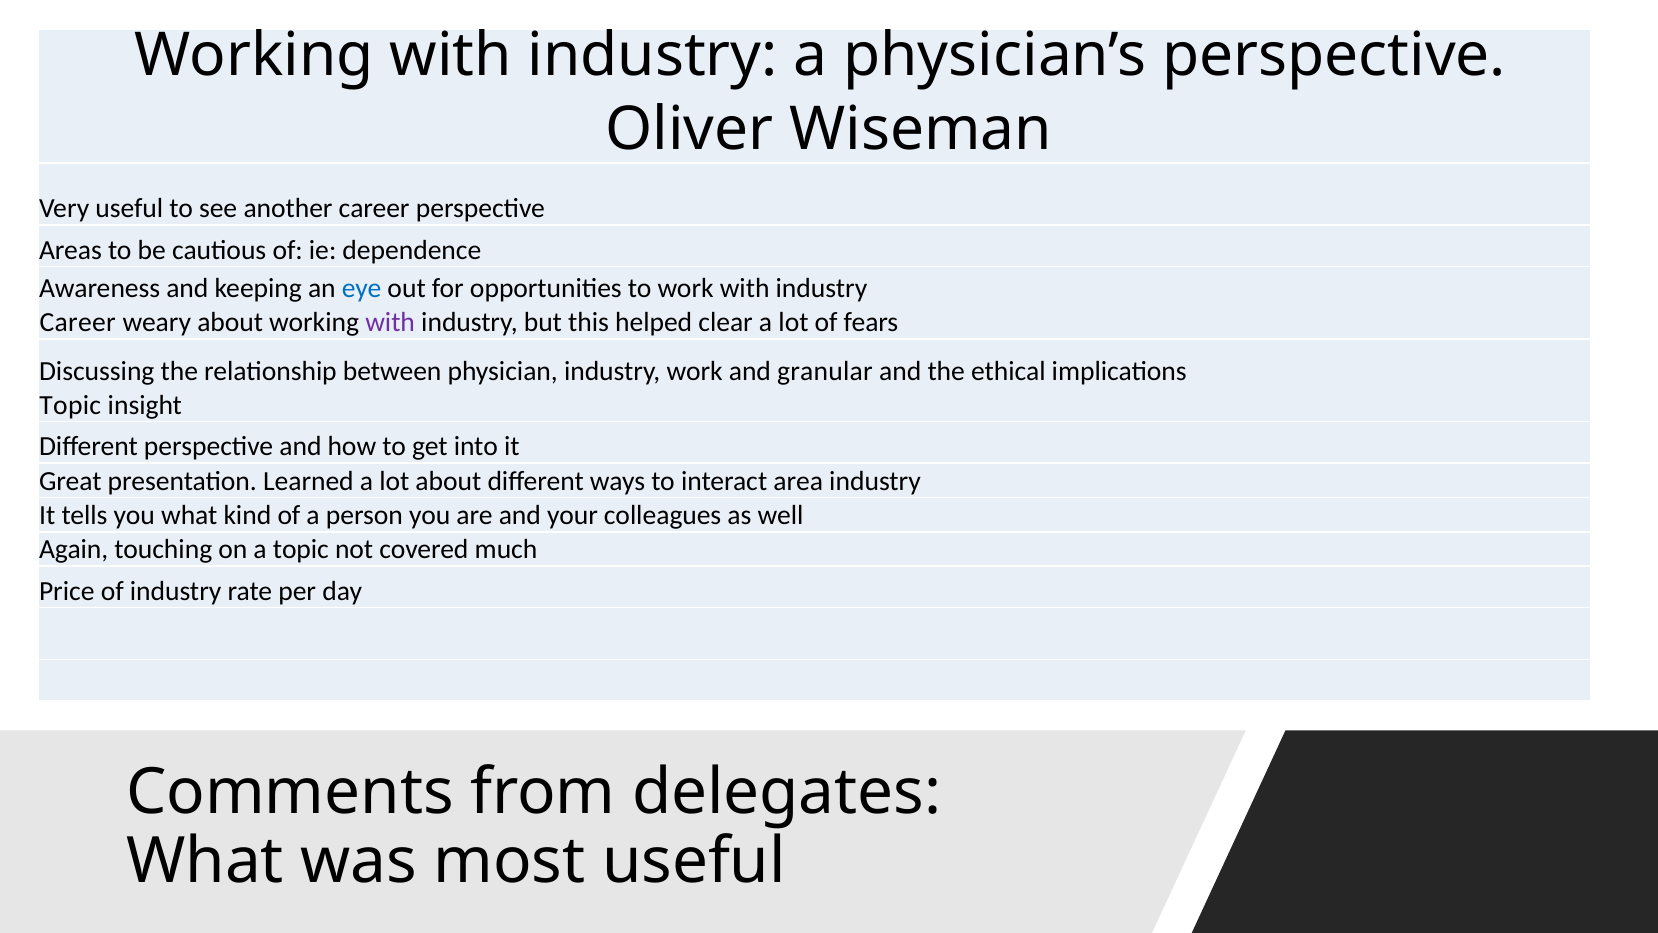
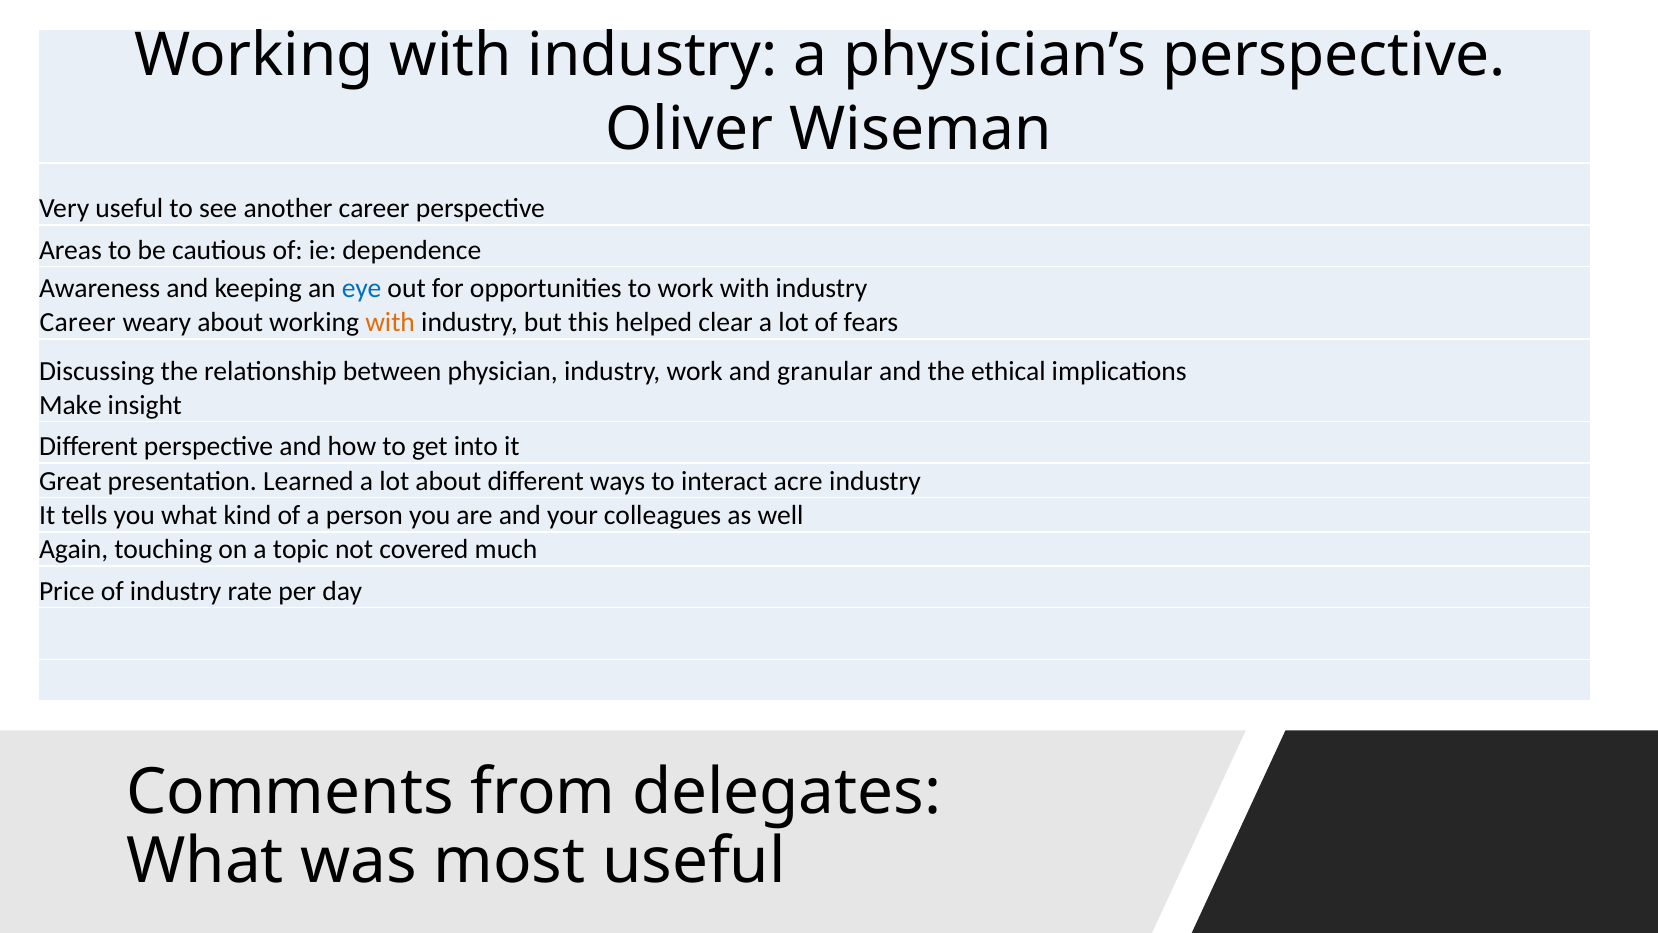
with at (390, 322) colour: purple -> orange
Topic at (70, 405): Topic -> Make
area: area -> acre
